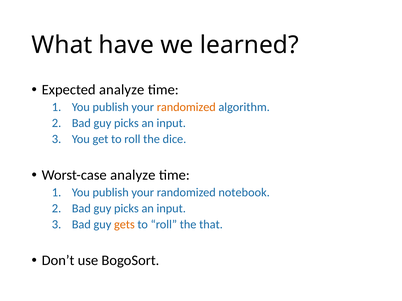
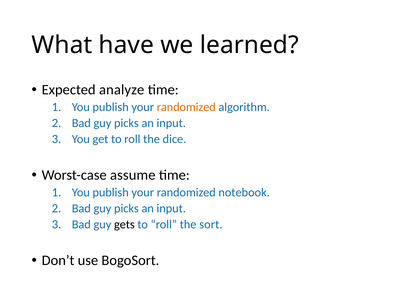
Worst-case analyze: analyze -> assume
gets colour: orange -> black
that: that -> sort
